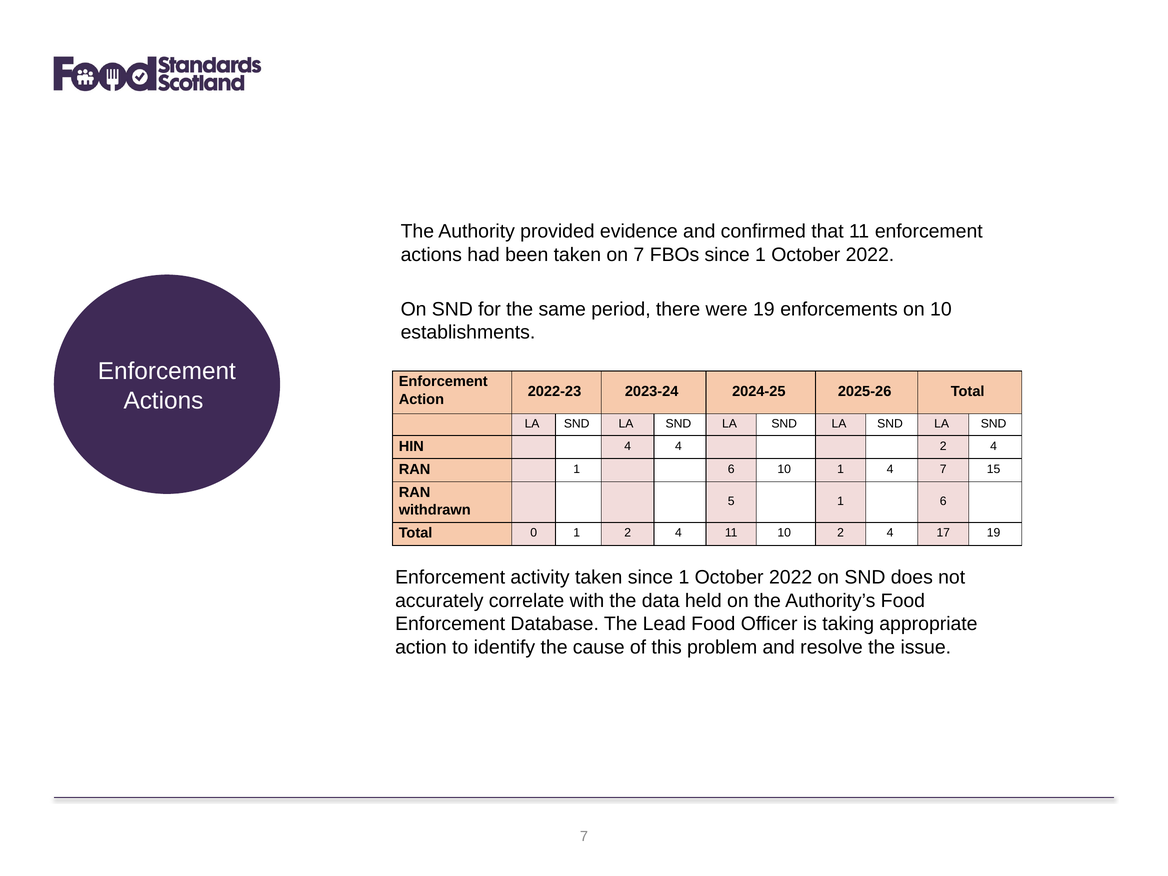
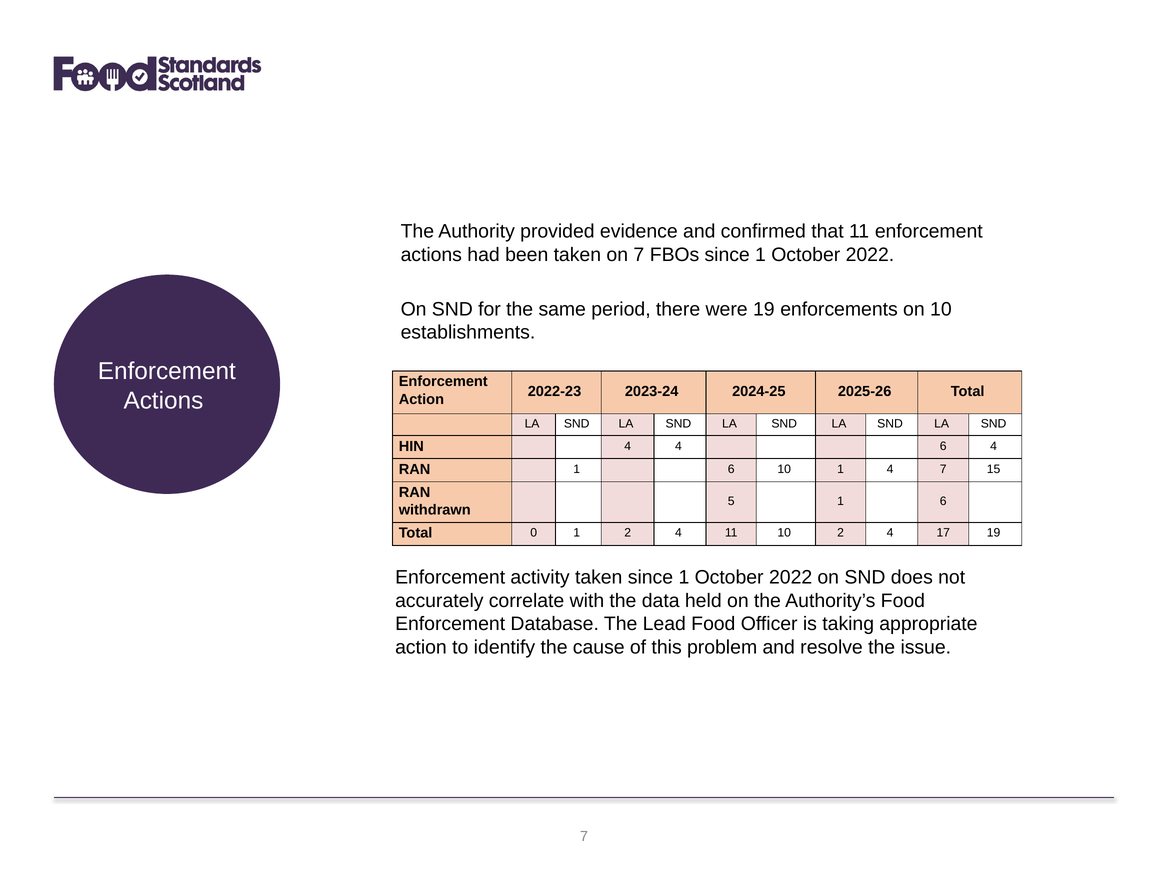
4 2: 2 -> 6
